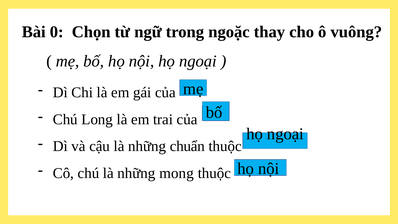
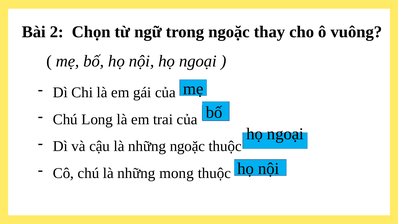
0: 0 -> 2
những chuẩn: chuẩn -> ngoặc
